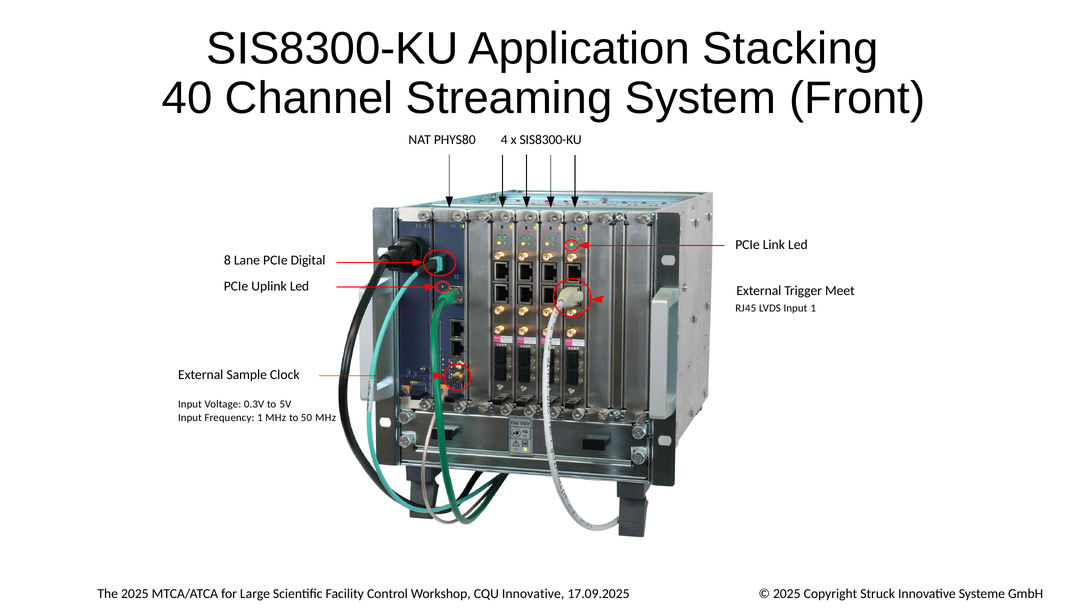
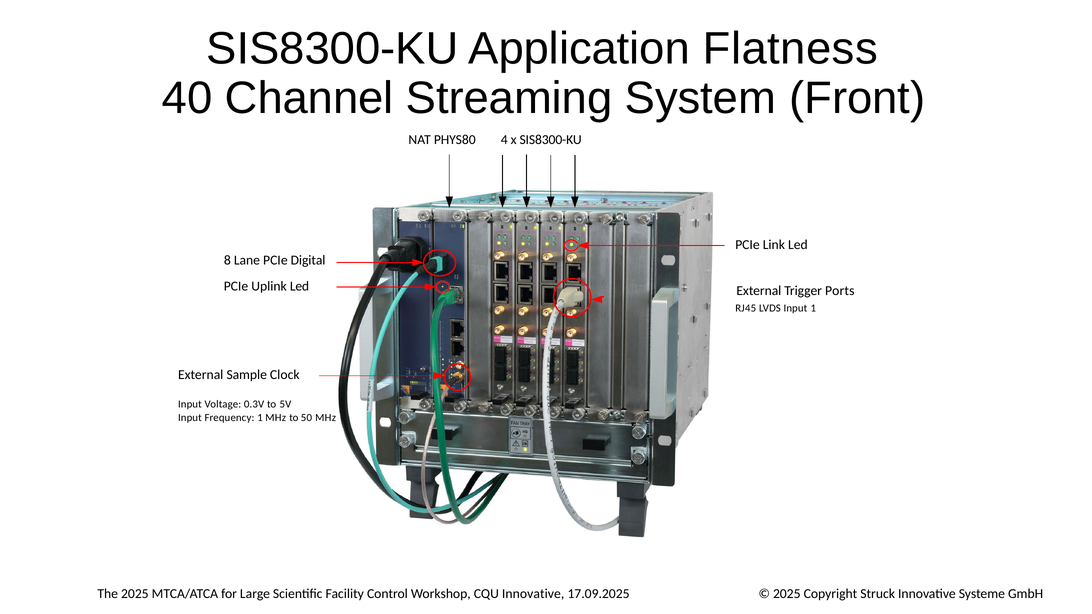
Stacking: Stacking -> Flatness
Meet: Meet -> Ports
